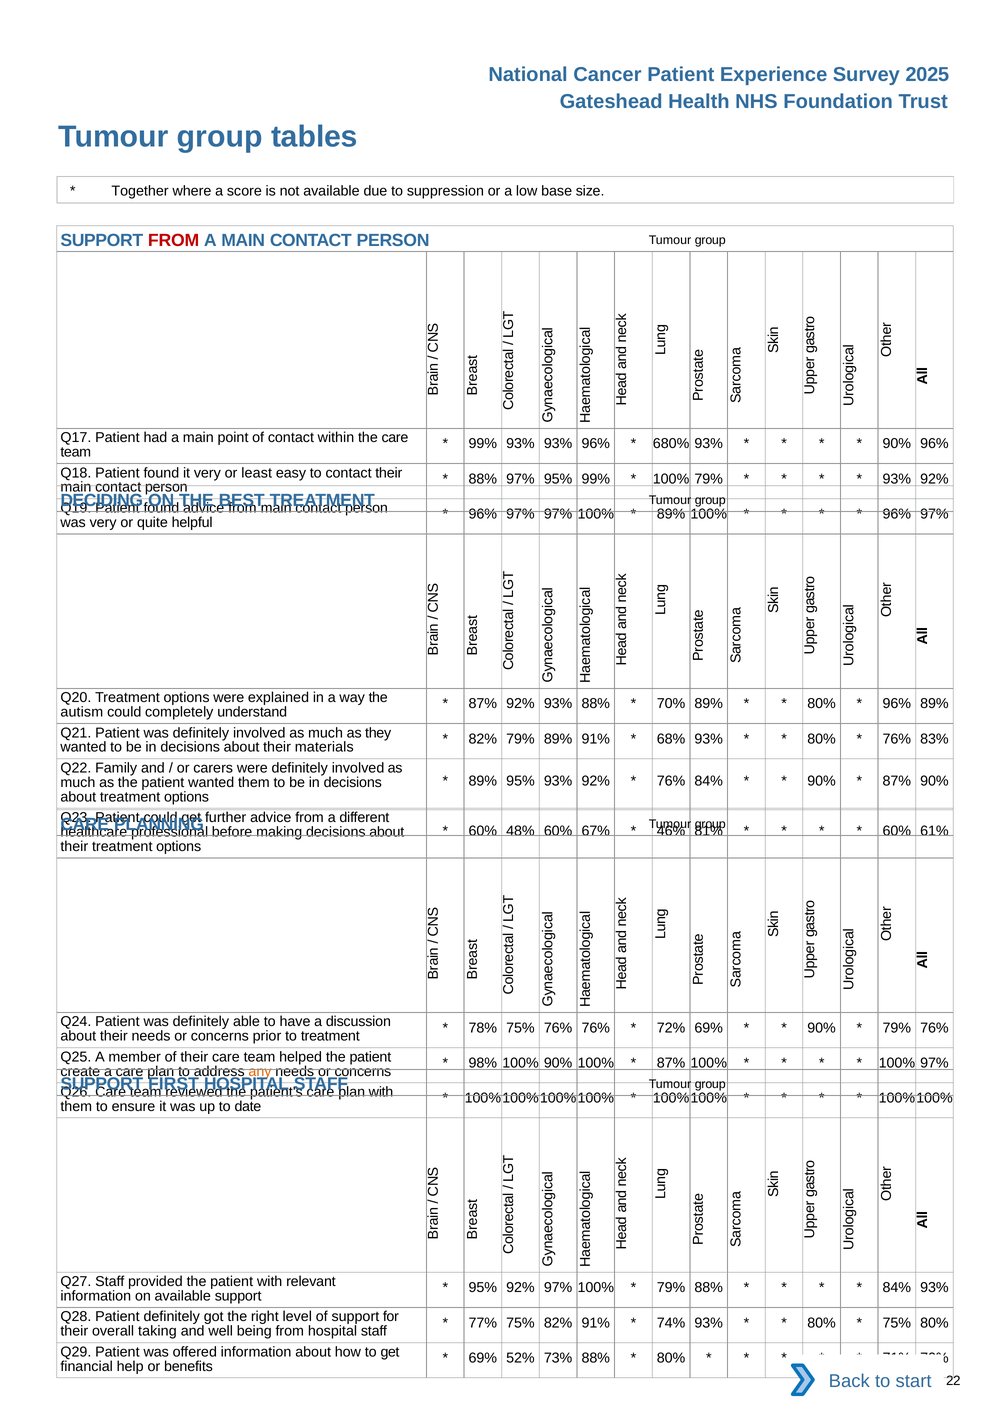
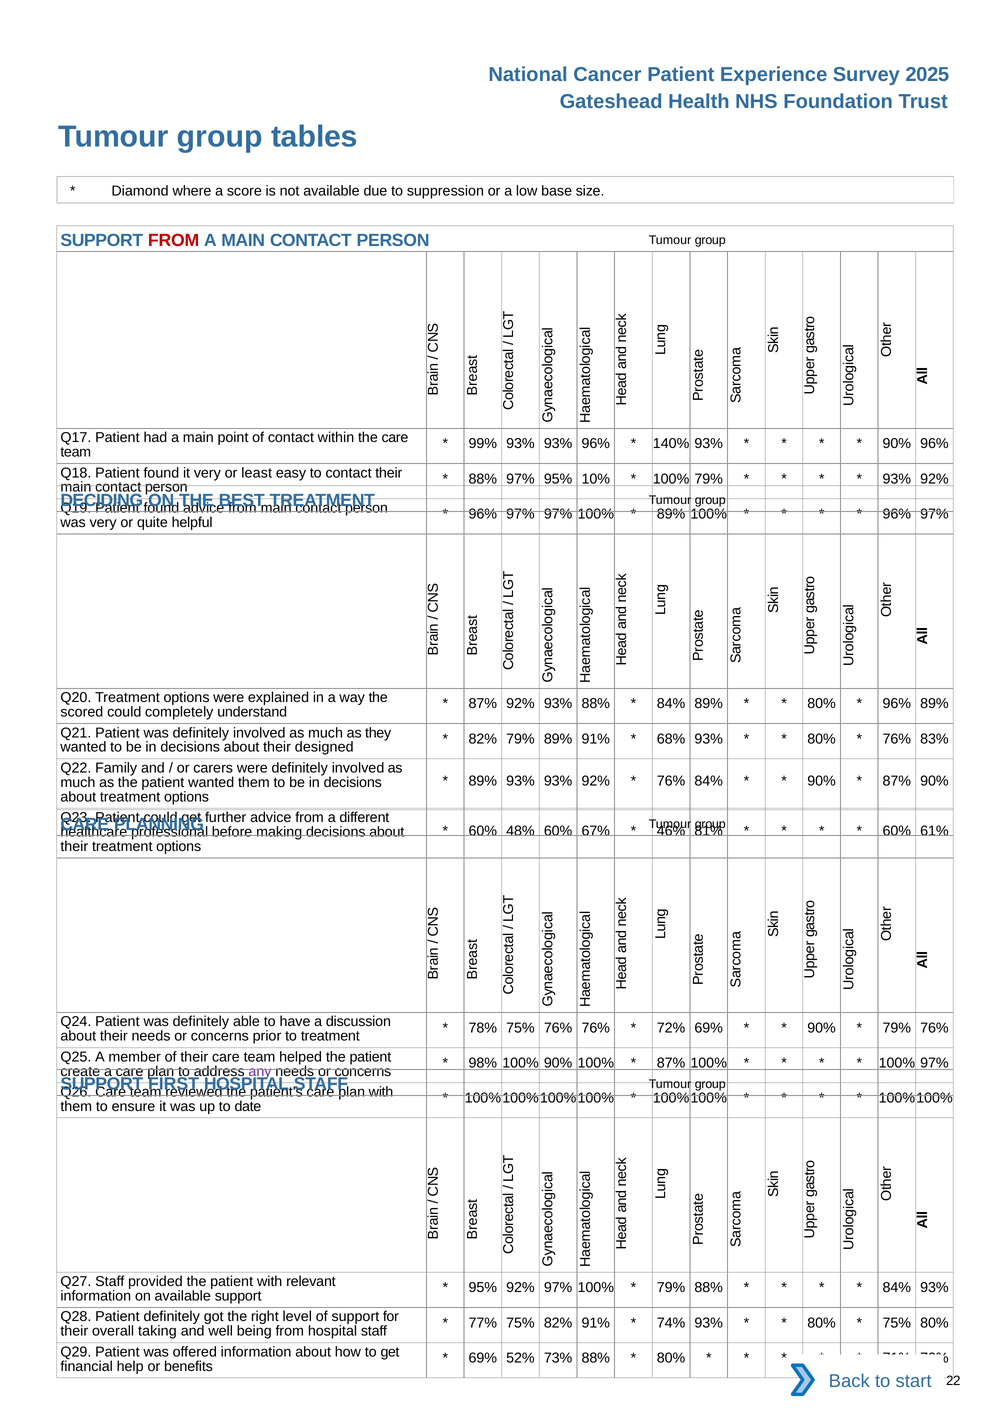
Together: Together -> Diamond
680%: 680% -> 140%
95% 99%: 99% -> 10%
70% at (671, 703): 70% -> 84%
autism: autism -> scored
materials: materials -> designed
89% 95%: 95% -> 93%
any colour: orange -> purple
